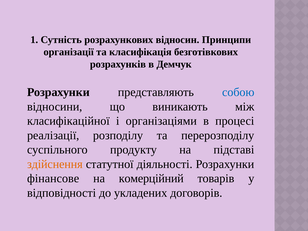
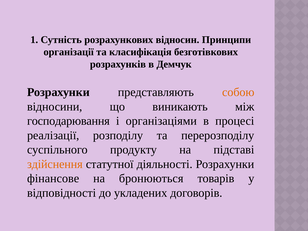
собою colour: blue -> orange
класифікаційної: класифікаційної -> господарювання
комерційний: комерційний -> бронюються
